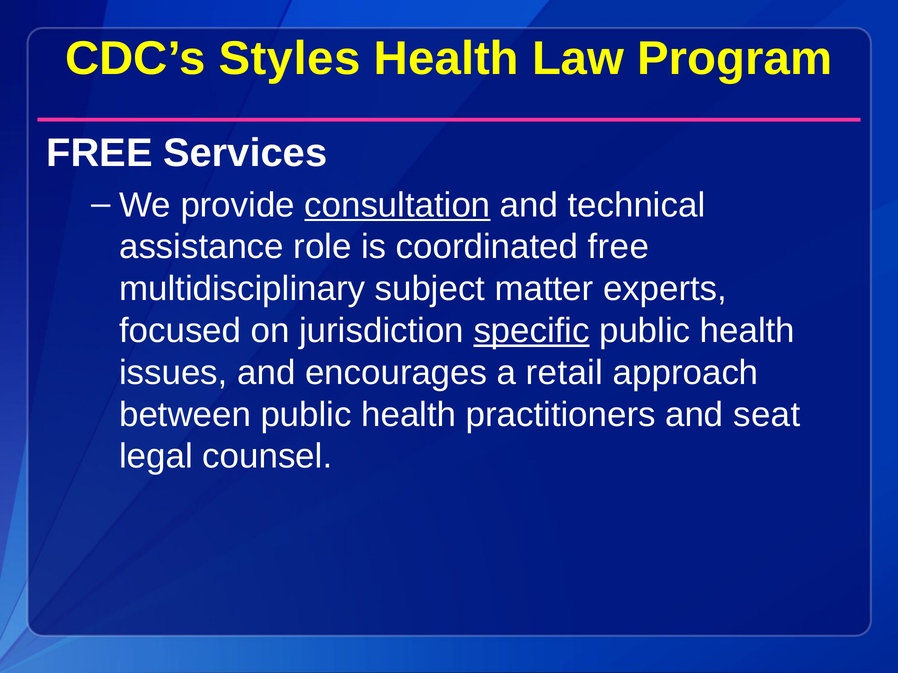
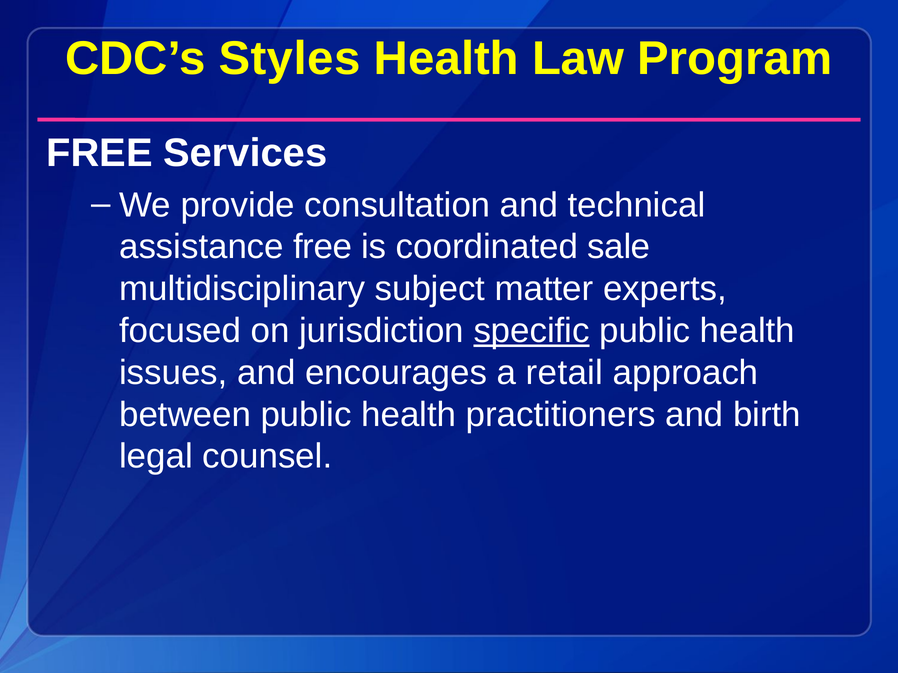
consultation underline: present -> none
assistance role: role -> free
coordinated free: free -> sale
seat: seat -> birth
